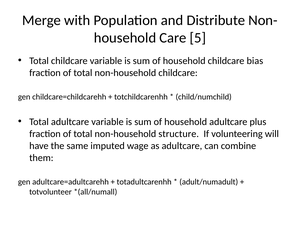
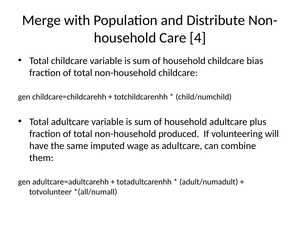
5: 5 -> 4
structure: structure -> produced
